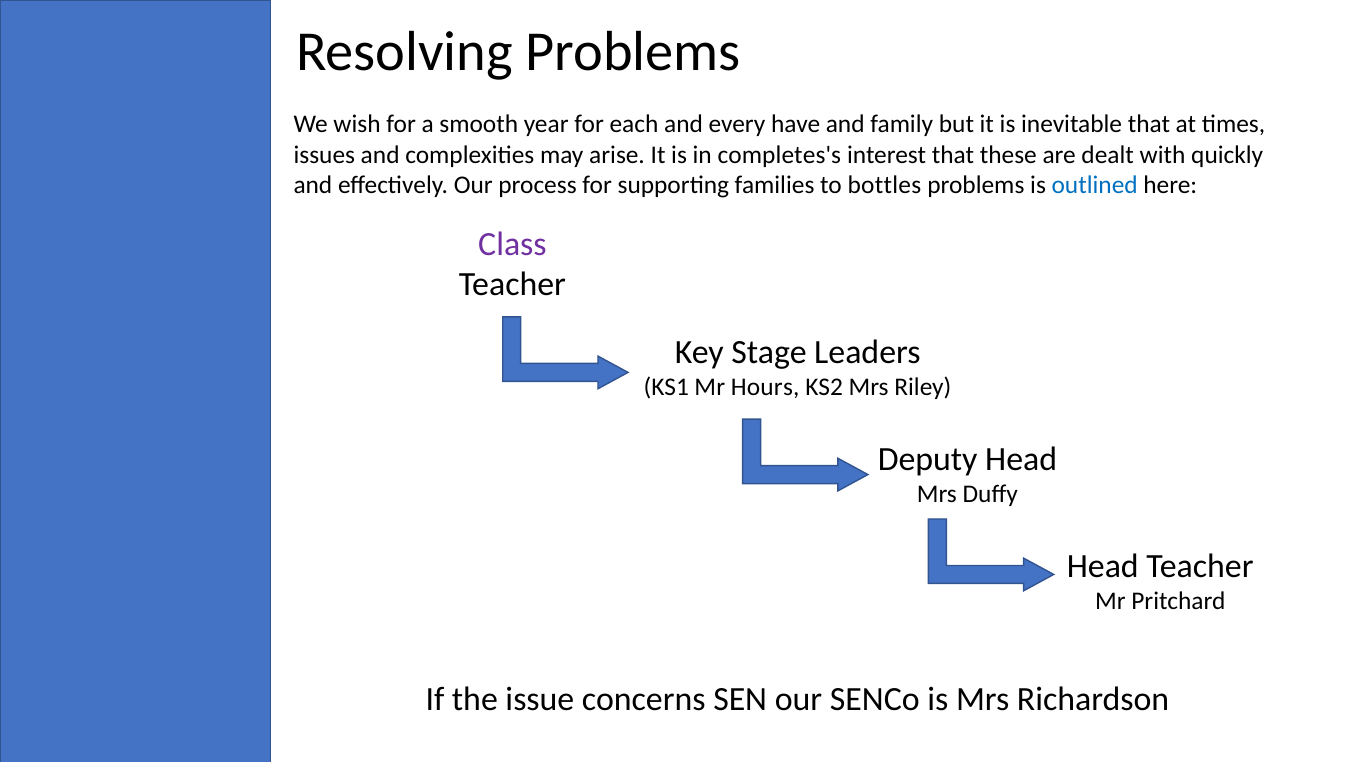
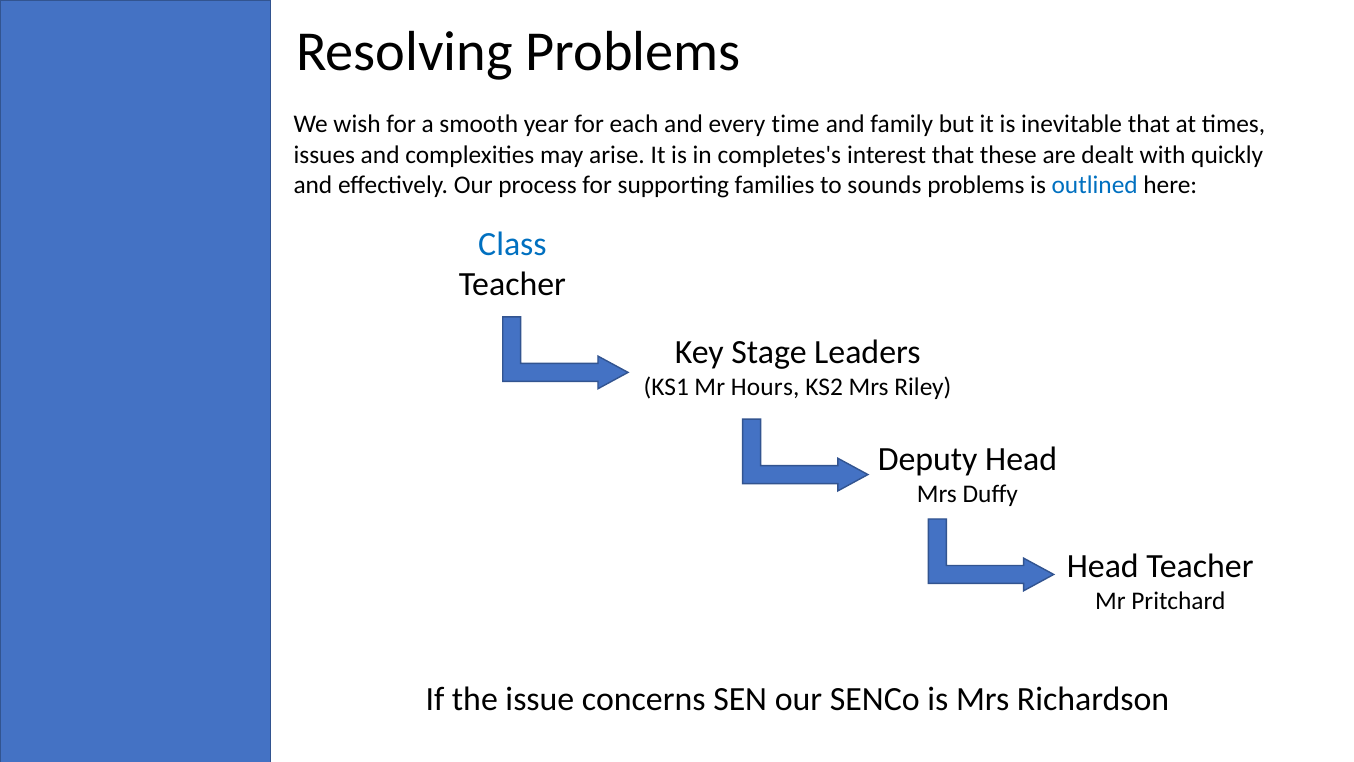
have: have -> time
bottles: bottles -> sounds
Class colour: purple -> blue
